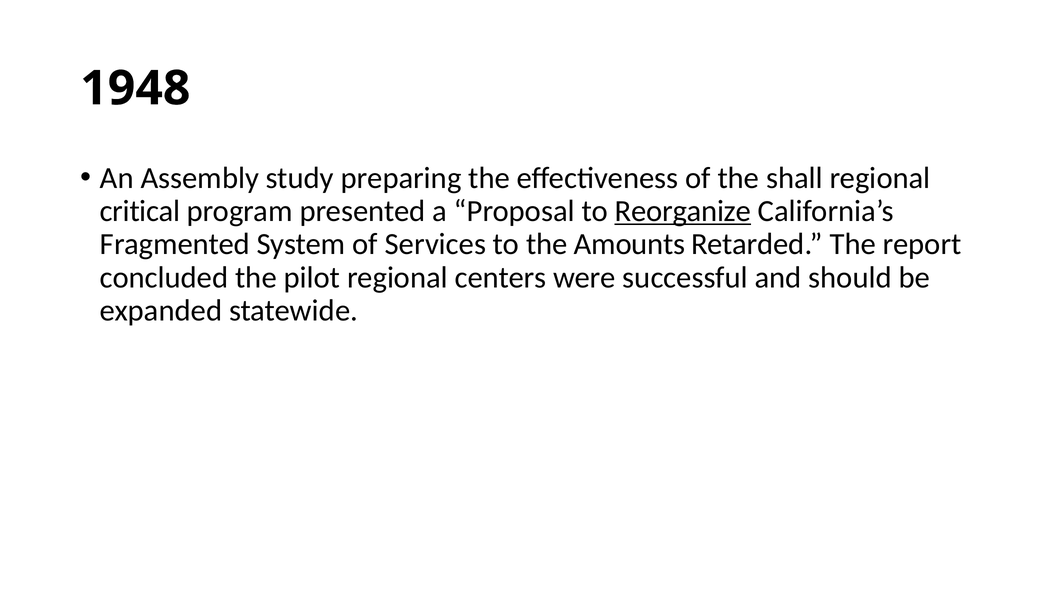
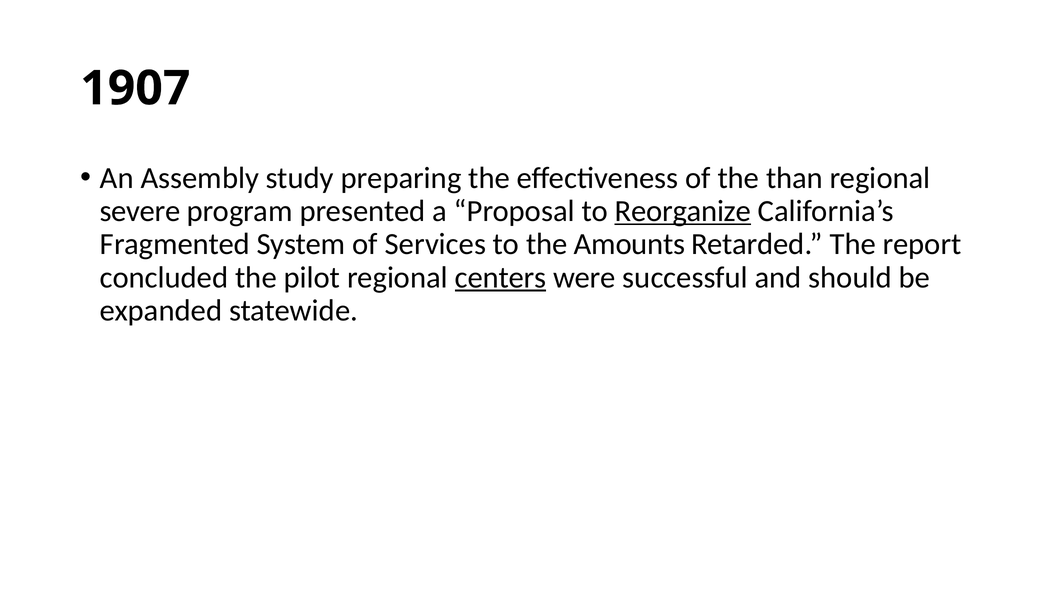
1948: 1948 -> 1907
shall: shall -> than
critical: critical -> severe
centers underline: none -> present
